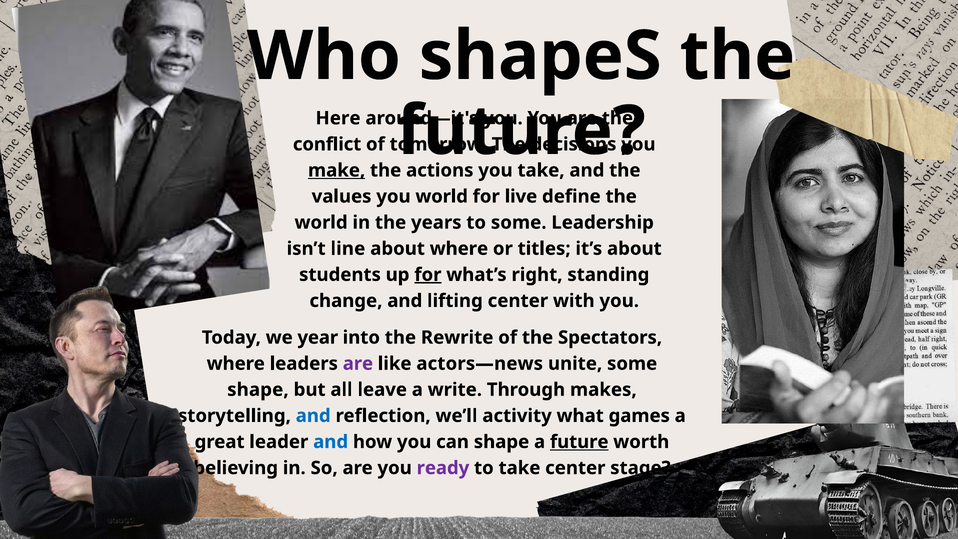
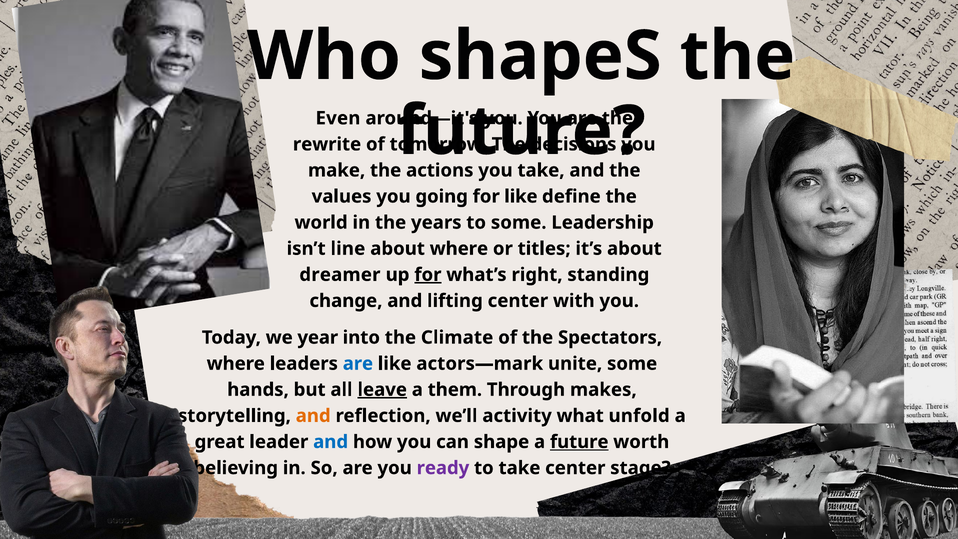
Here: Here -> Even
conflict: conflict -> rewrite
make underline: present -> none
you world: world -> going
for live: live -> like
students: students -> dreamer
Rewrite: Rewrite -> Climate
are at (358, 364) colour: purple -> blue
actors—news: actors—news -> actors—mark
shape at (258, 390): shape -> hands
leave underline: none -> present
write: write -> them
and at (313, 416) colour: blue -> orange
games: games -> unfold
